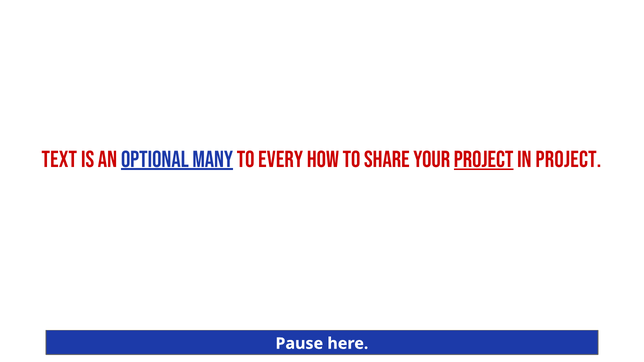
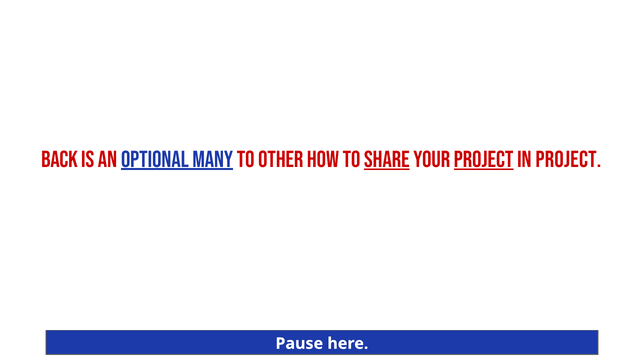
Text: Text -> Back
every: every -> other
share underline: none -> present
